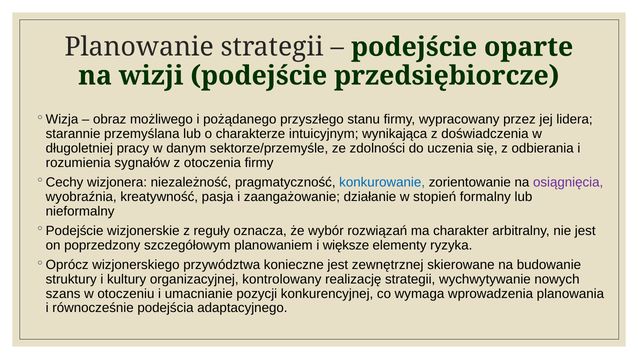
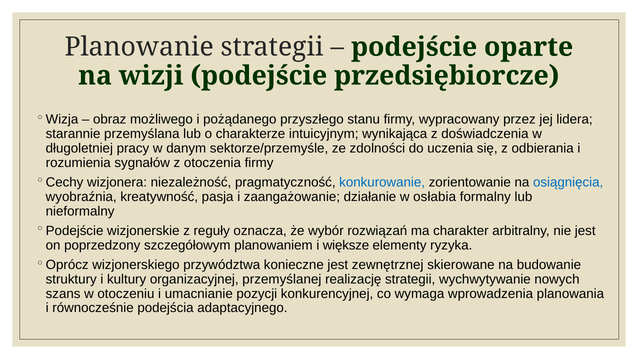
osiągnięcia colour: purple -> blue
stopień: stopień -> osłabia
kontrolowany: kontrolowany -> przemyślanej
